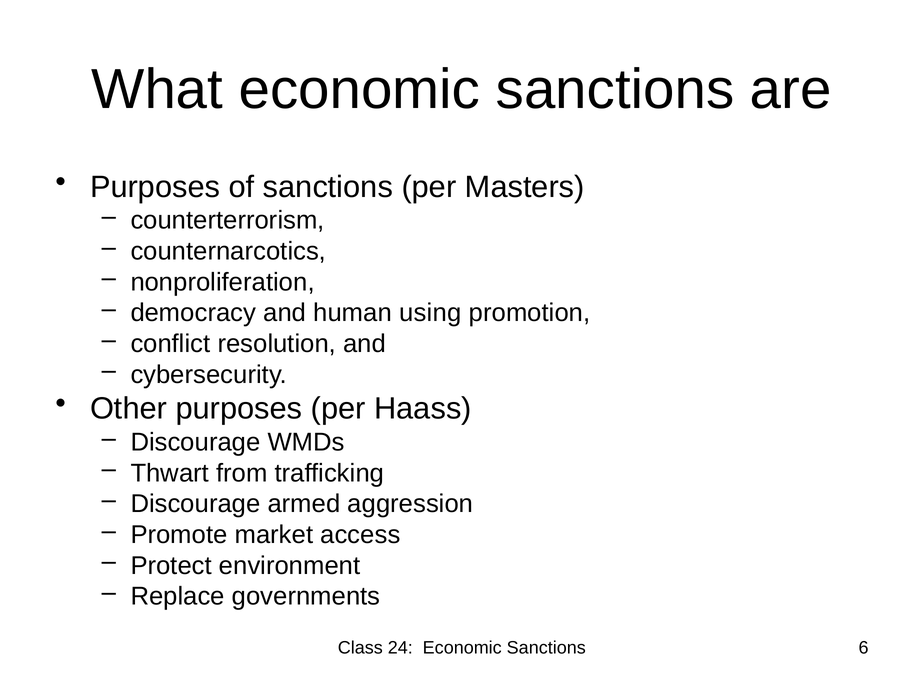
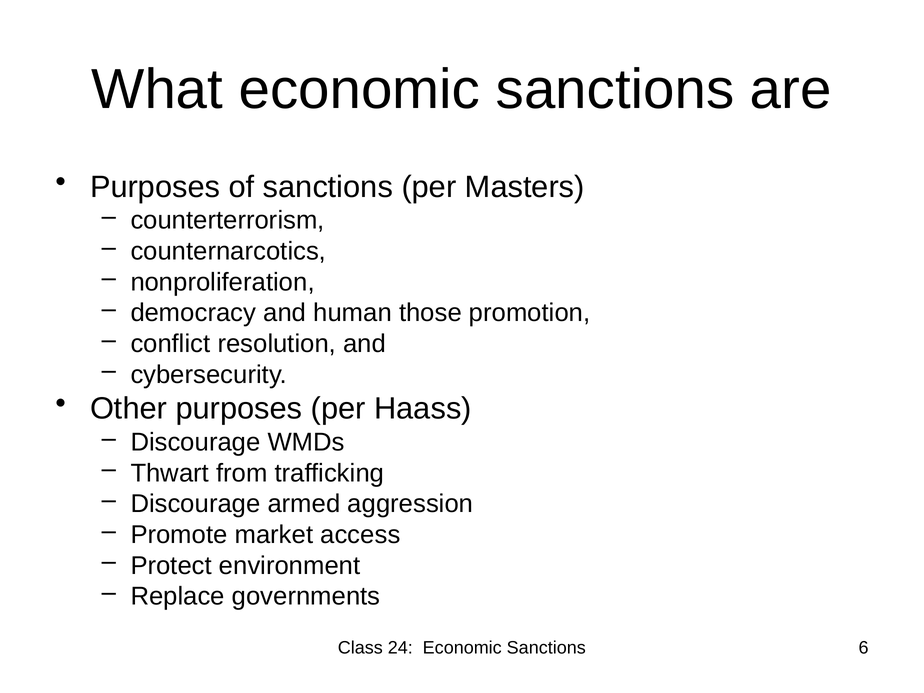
using: using -> those
